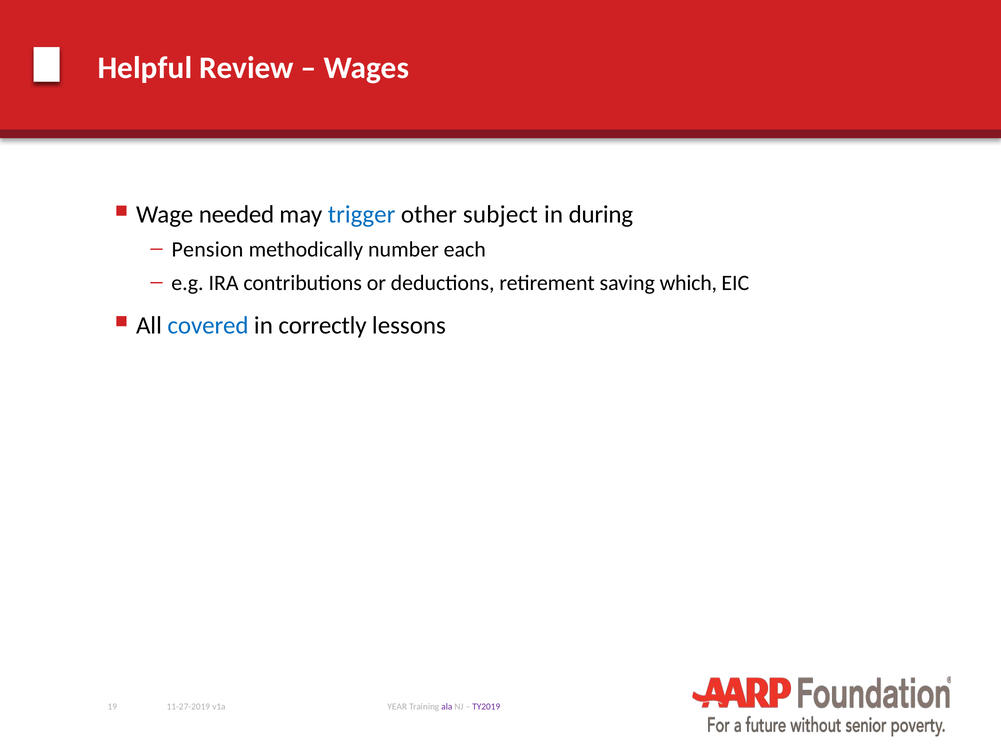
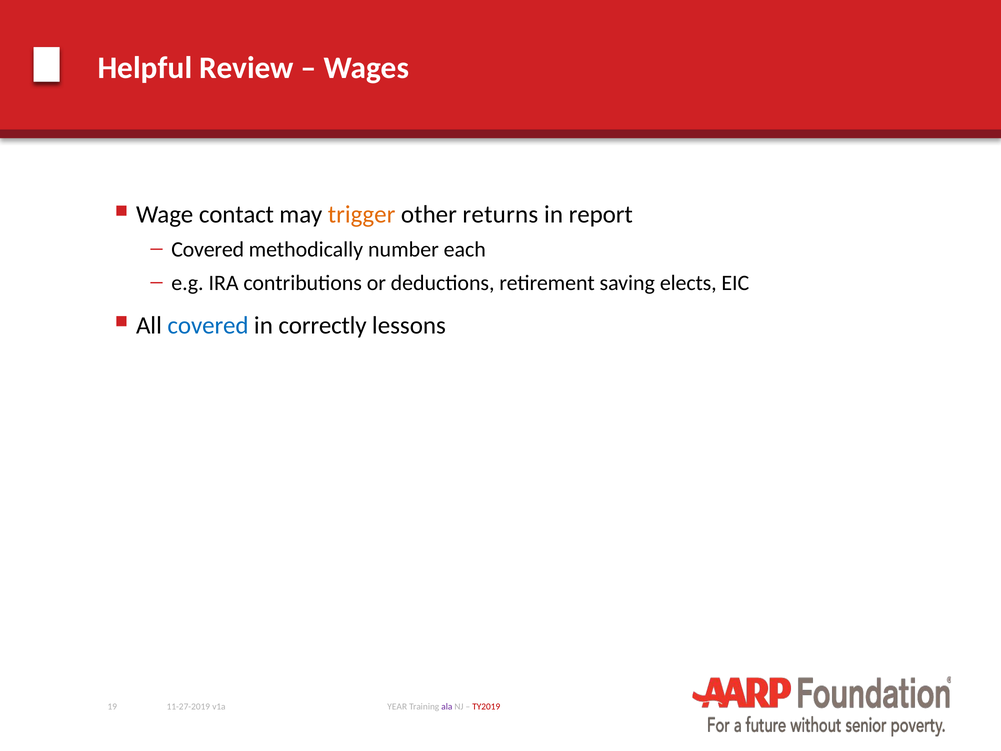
needed: needed -> contact
trigger colour: blue -> orange
subject: subject -> returns
during: during -> report
Pension at (207, 250): Pension -> Covered
which: which -> elects
TY2019 colour: purple -> red
